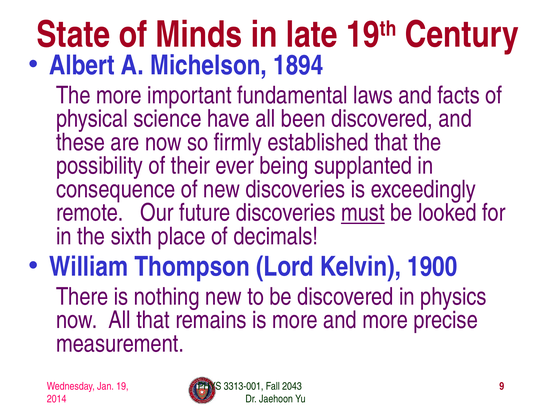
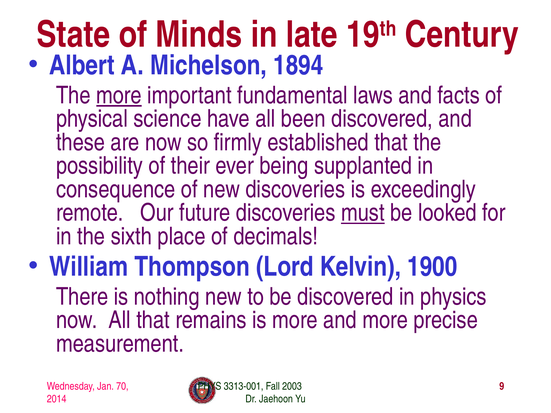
more at (119, 95) underline: none -> present
19: 19 -> 70
2043: 2043 -> 2003
